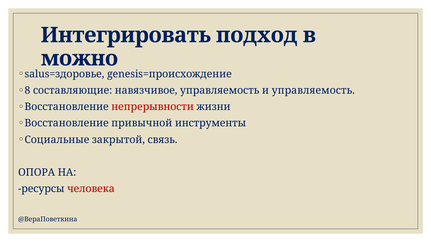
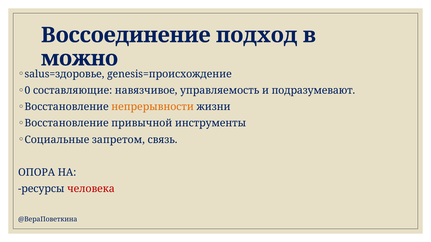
Интегрировать: Интегрировать -> Воссоединение
8: 8 -> 0
и управляемость: управляемость -> подразумевают
непрерывности colour: red -> orange
закрытой: закрытой -> запретом
